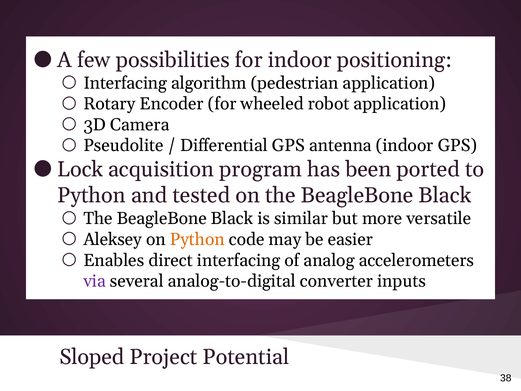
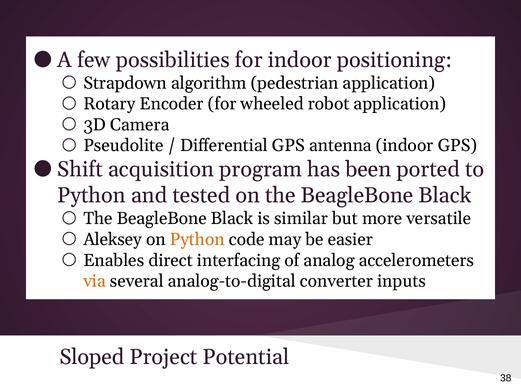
Interfacing at (125, 83): Interfacing -> Strapdown
Lock: Lock -> Shift
via colour: purple -> orange
